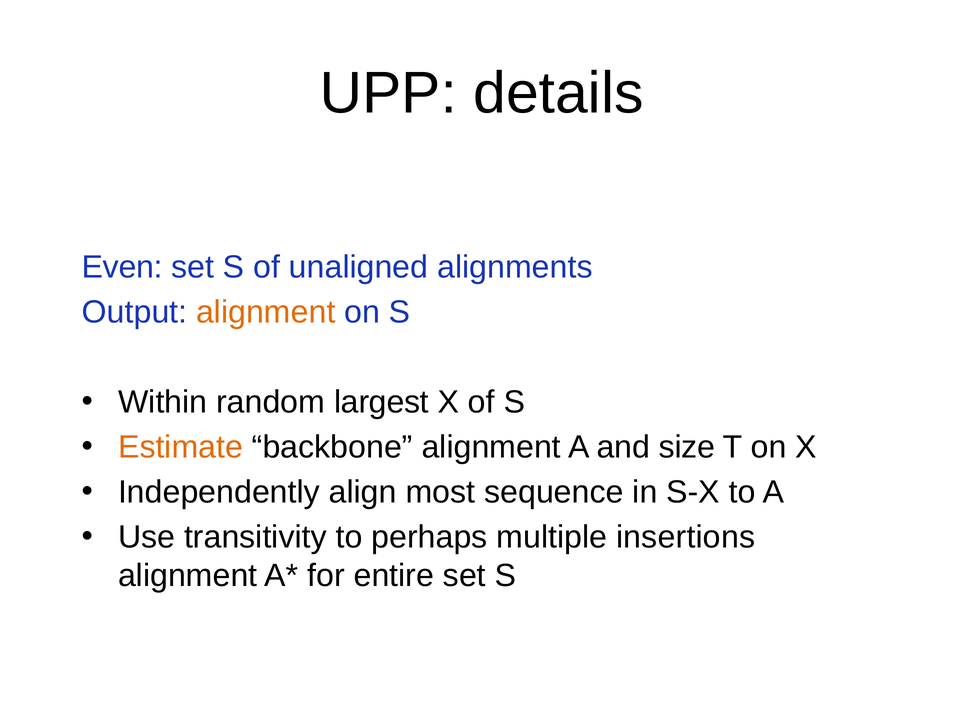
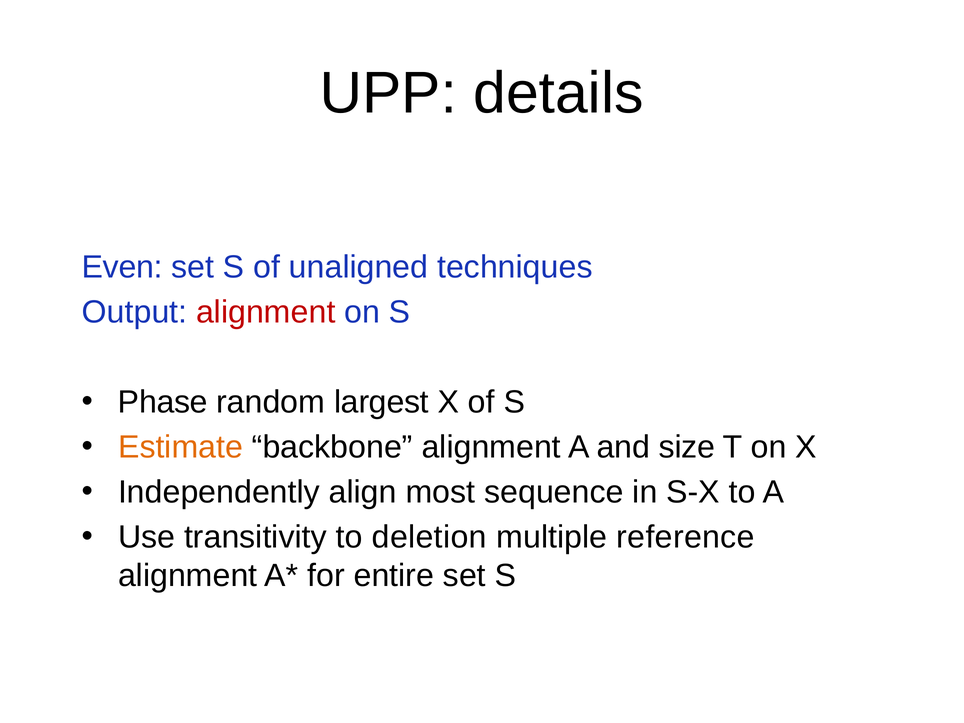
alignments: alignments -> techniques
alignment at (266, 312) colour: orange -> red
Within: Within -> Phase
perhaps: perhaps -> deletion
insertions: insertions -> reference
